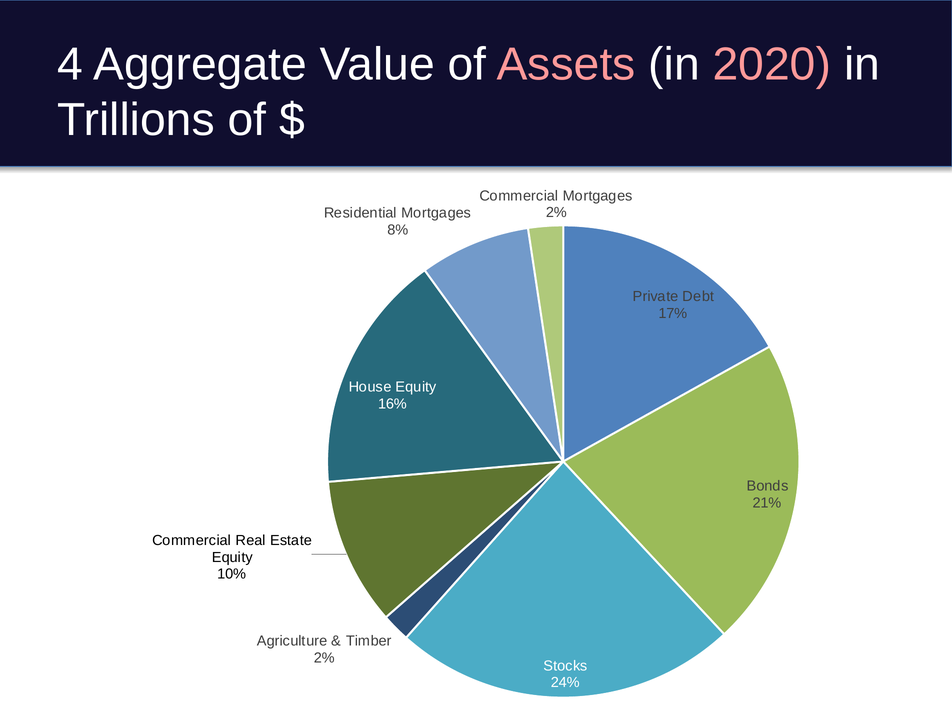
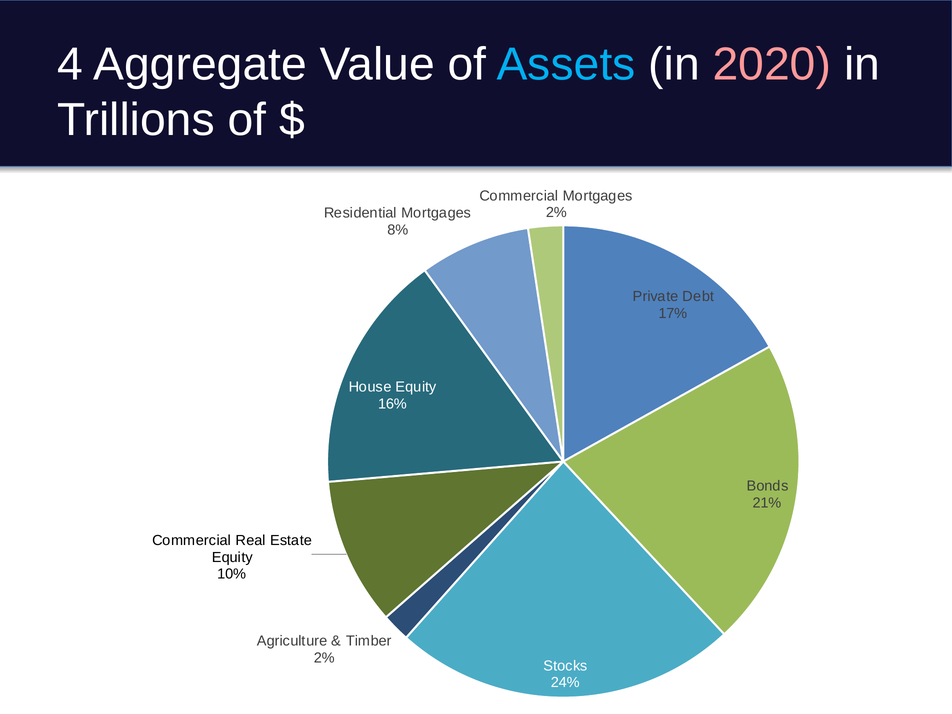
Assets colour: pink -> light blue
